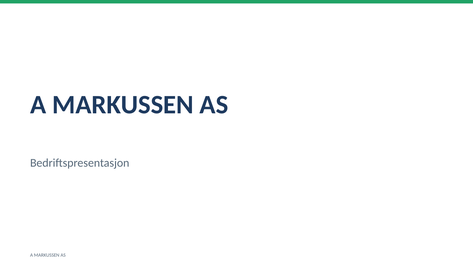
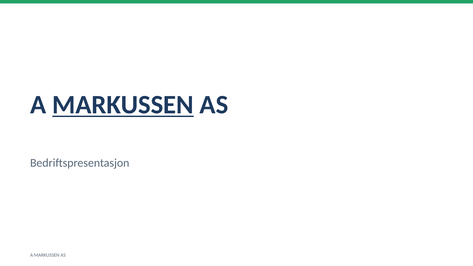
MARKUSSEN at (123, 105) underline: none -> present
